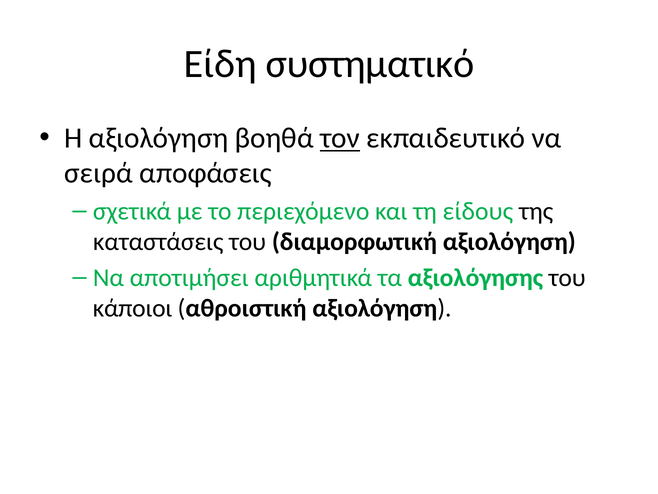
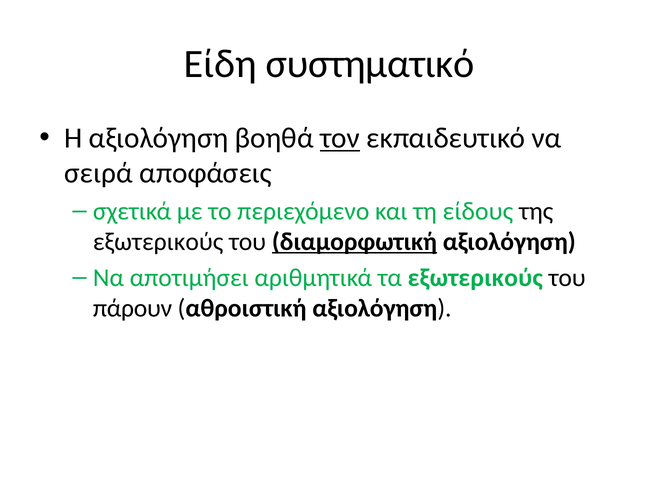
καταστάσεις at (158, 242): καταστάσεις -> εξωτερικούς
διαμορφωτική underline: none -> present
τα αξιολόγησης: αξιολόγησης -> εξωτερικούς
κάποιοι: κάποιοι -> πάρουν
